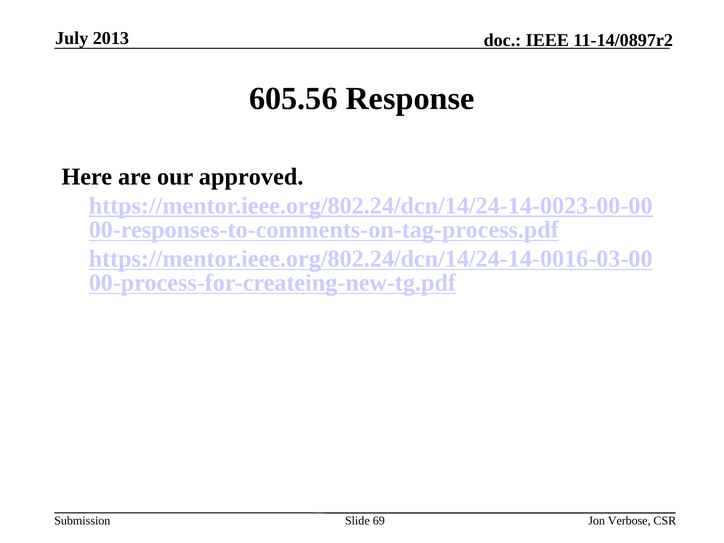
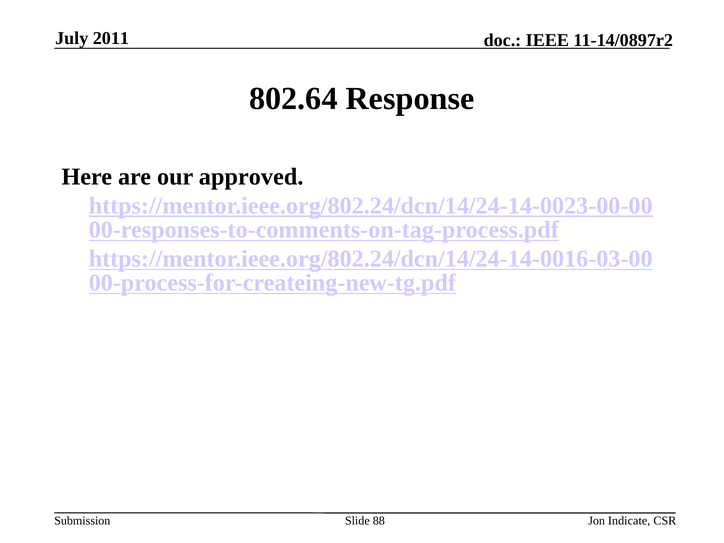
2013: 2013 -> 2011
605.56: 605.56 -> 802.64
69: 69 -> 88
Verbose: Verbose -> Indicate
